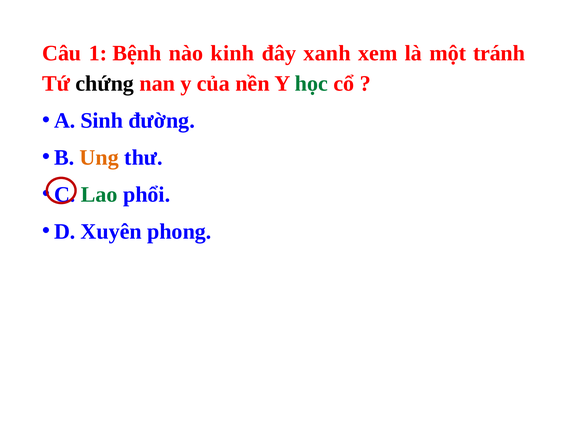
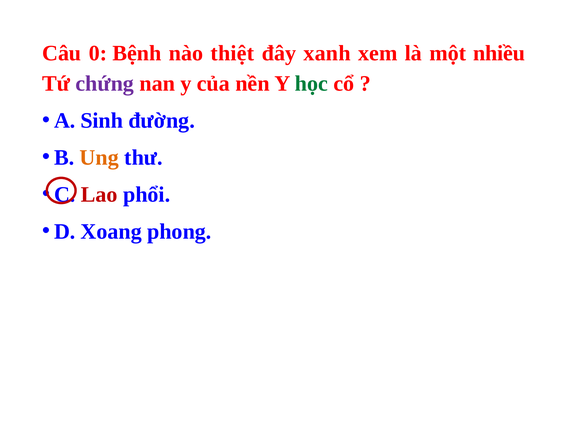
1: 1 -> 0
kinh: kinh -> thiệt
tránh: tránh -> nhiều
chứng colour: black -> purple
Lao colour: green -> red
Xuyên: Xuyên -> Xoang
